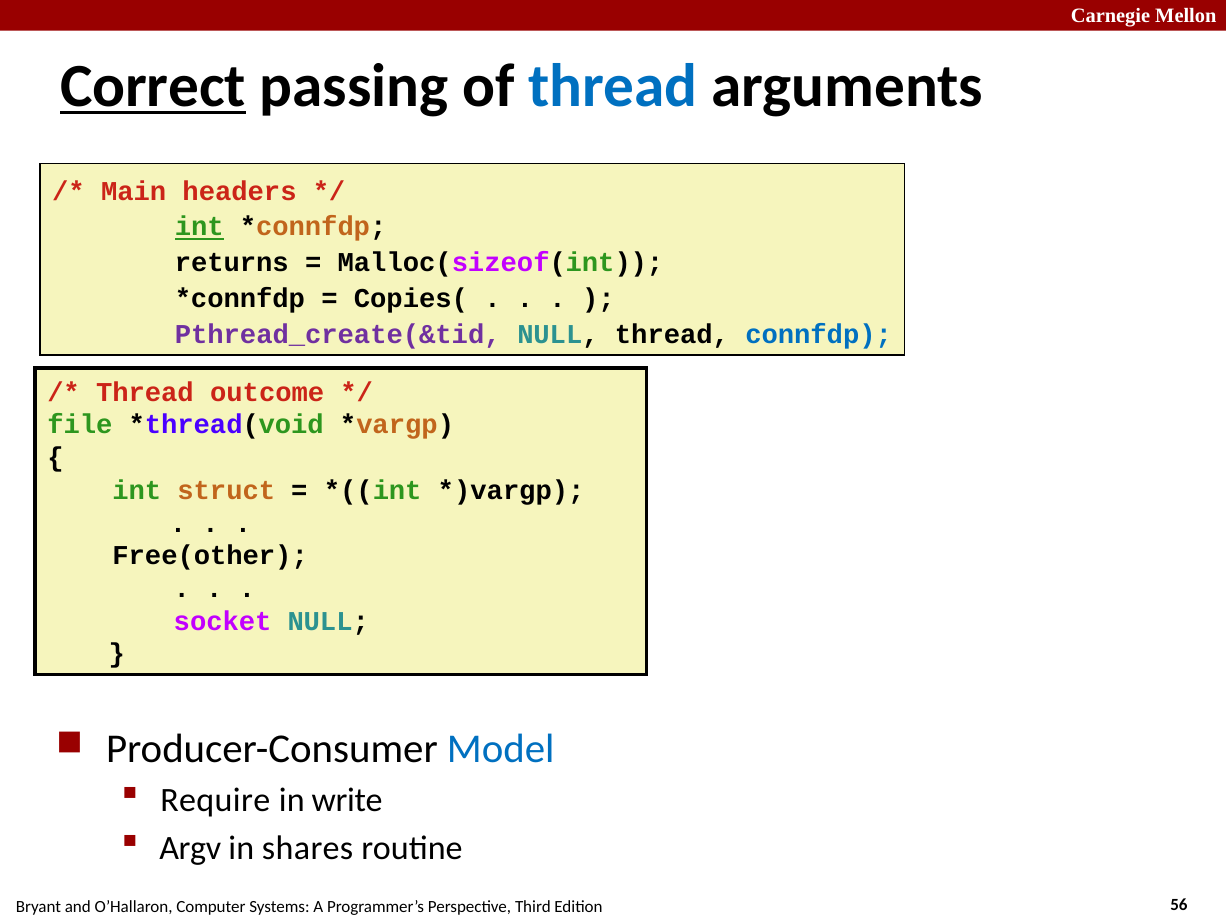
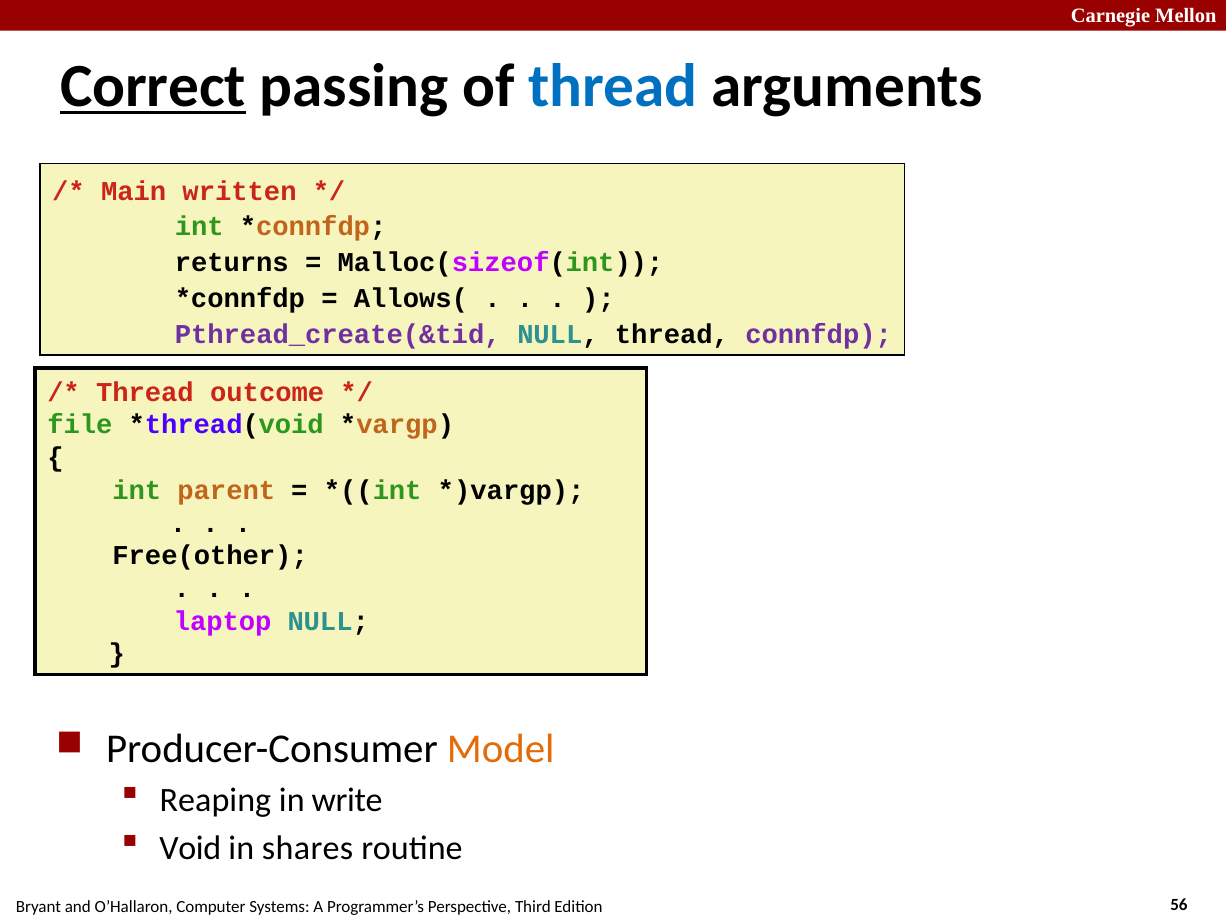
headers: headers -> written
int at (199, 227) underline: present -> none
Copies(: Copies( -> Allows(
connfdp colour: blue -> purple
struct: struct -> parent
socket: socket -> laptop
Model colour: blue -> orange
Require: Require -> Reaping
Argv: Argv -> Void
